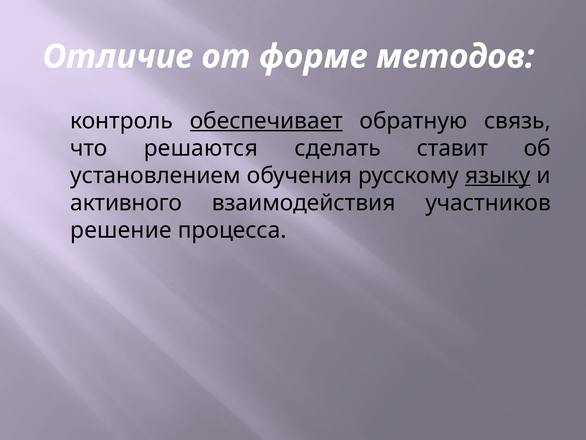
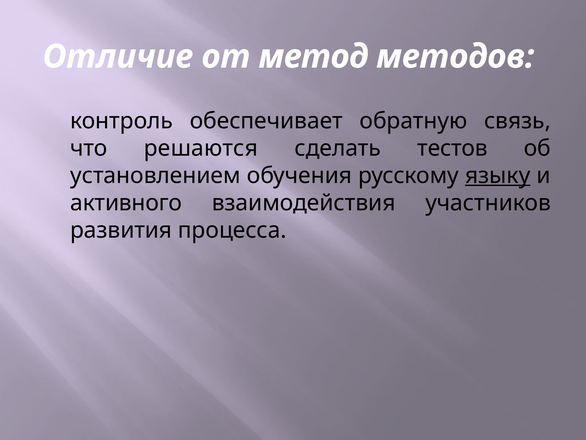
форме: форме -> метод
обеспечивает underline: present -> none
ставит: ставит -> тестов
решение: решение -> развития
